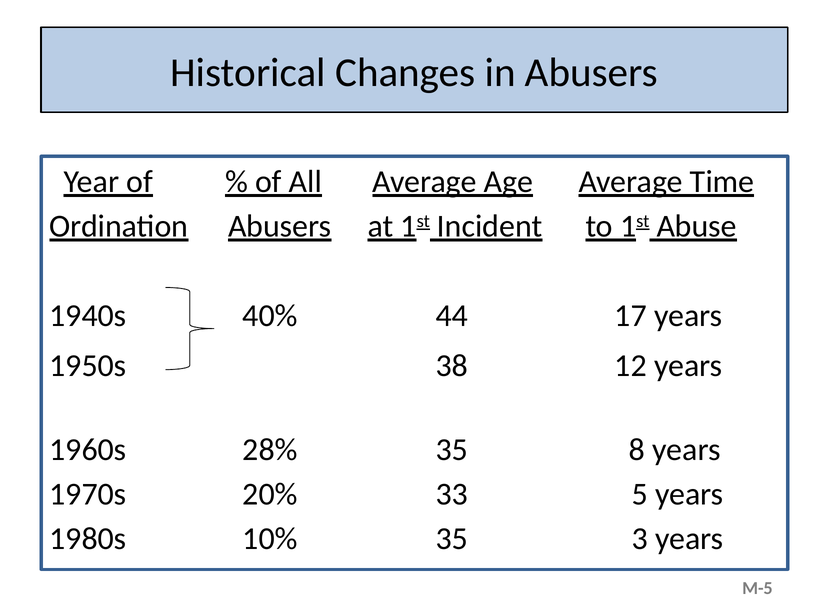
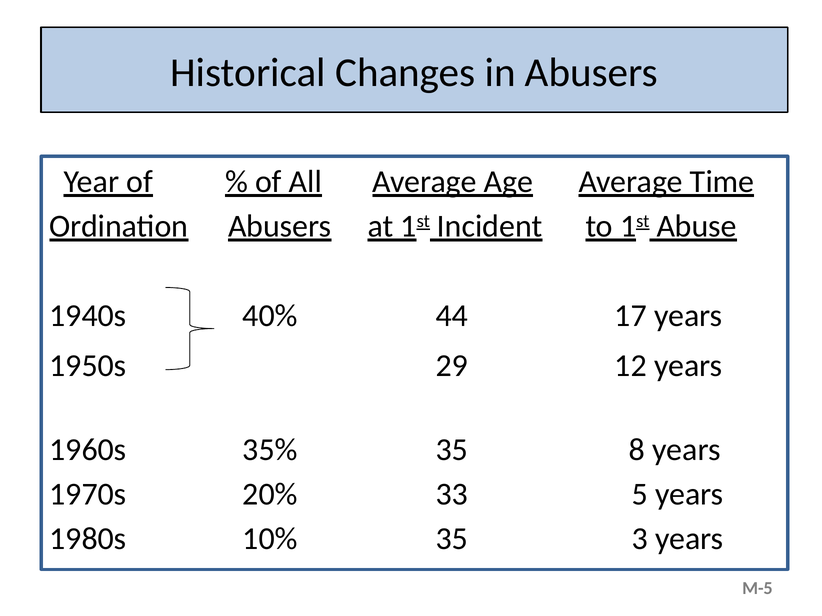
38: 38 -> 29
28%: 28% -> 35%
